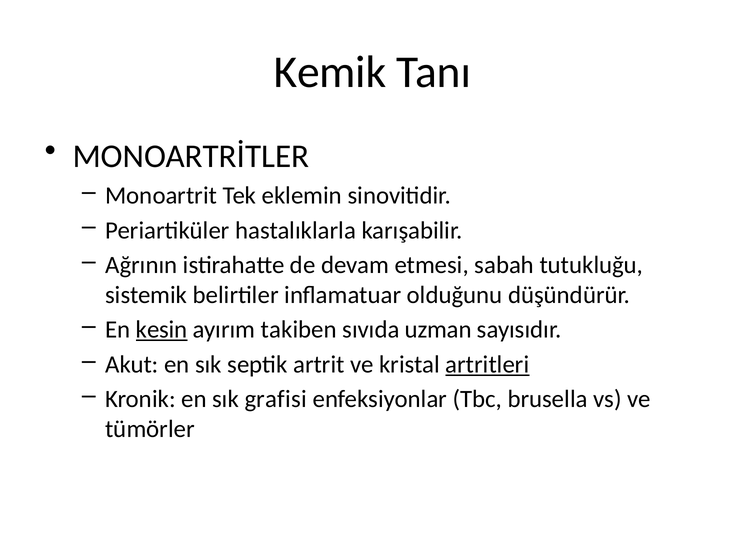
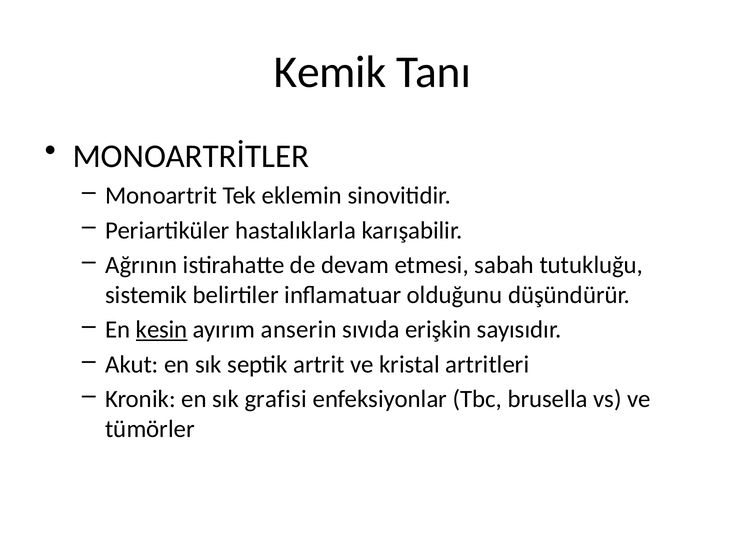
takiben: takiben -> anserin
uzman: uzman -> erişkin
artritleri underline: present -> none
